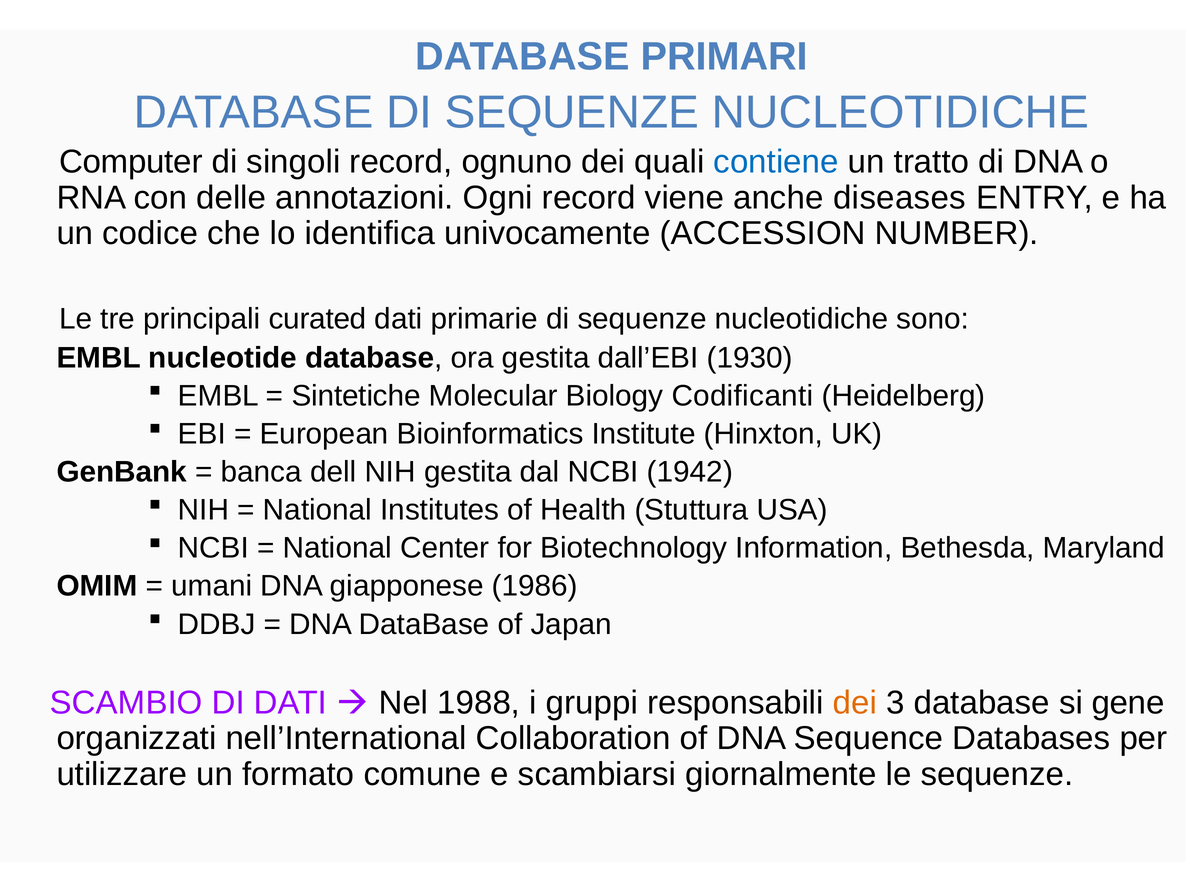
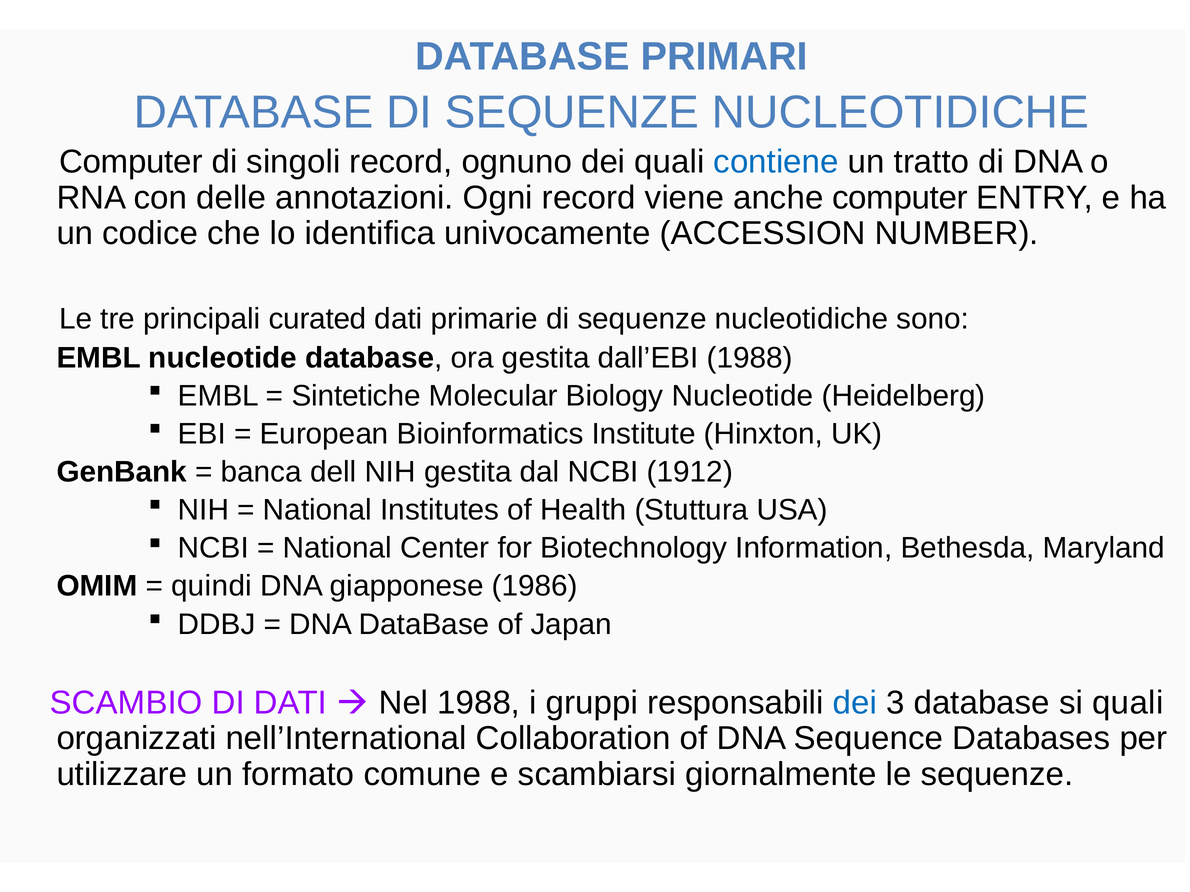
anche diseases: diseases -> computer
dall’EBI 1930: 1930 -> 1988
Biology Codificanti: Codificanti -> Nucleotide
1942: 1942 -> 1912
umani: umani -> quindi
dei at (855, 703) colour: orange -> blue
si gene: gene -> quali
